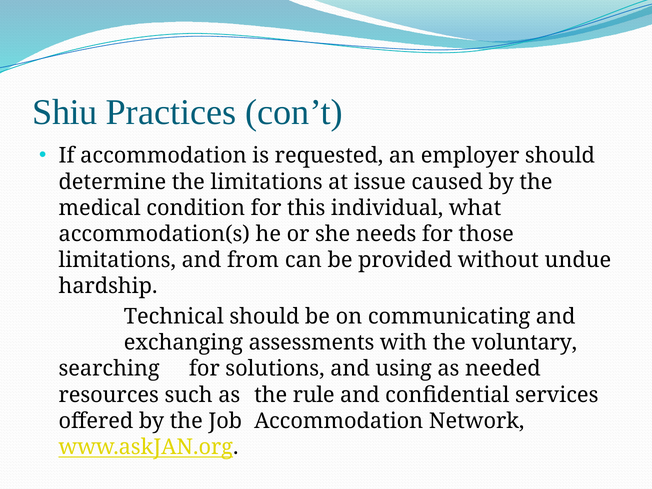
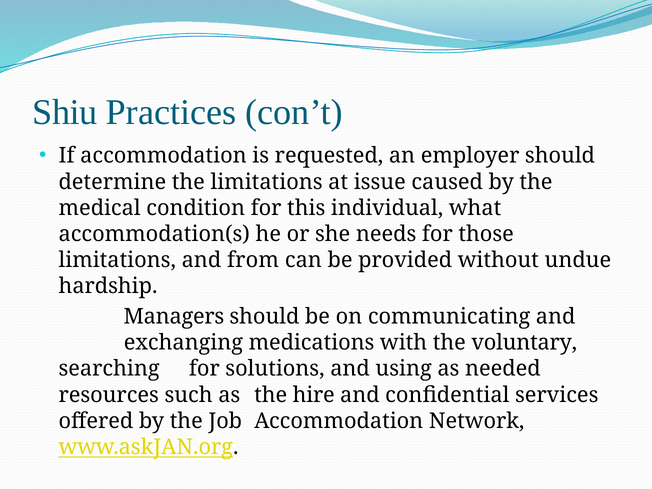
Technical: Technical -> Managers
assessments: assessments -> medications
rule: rule -> hire
